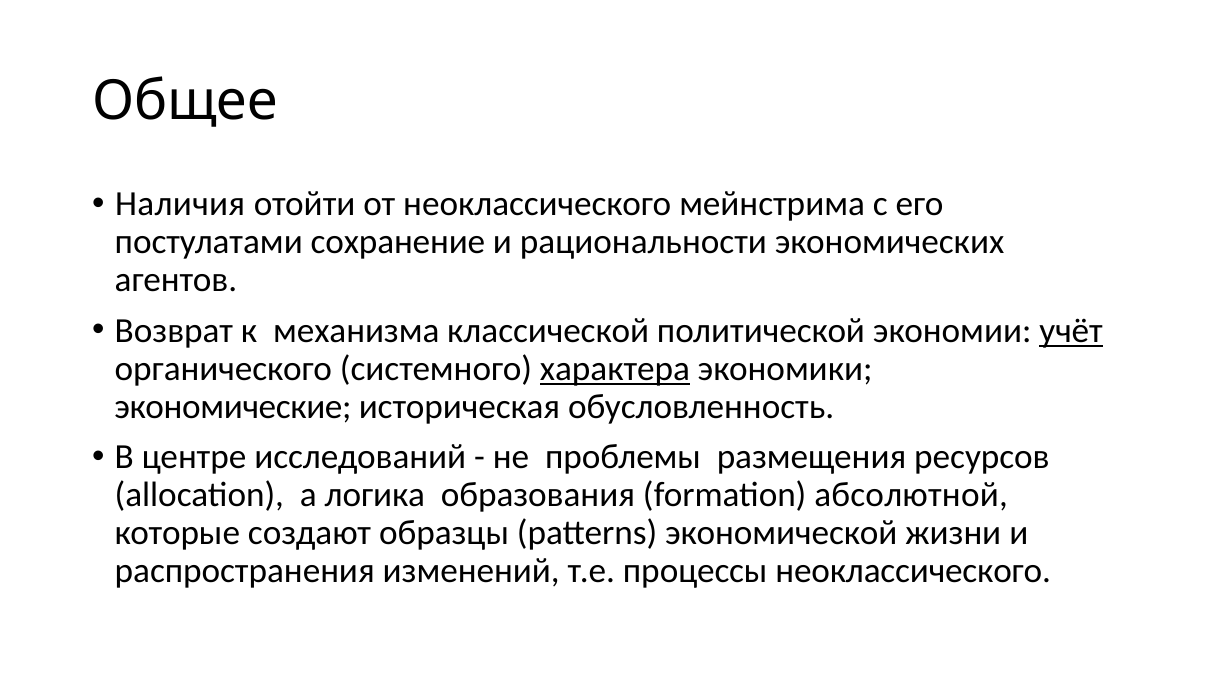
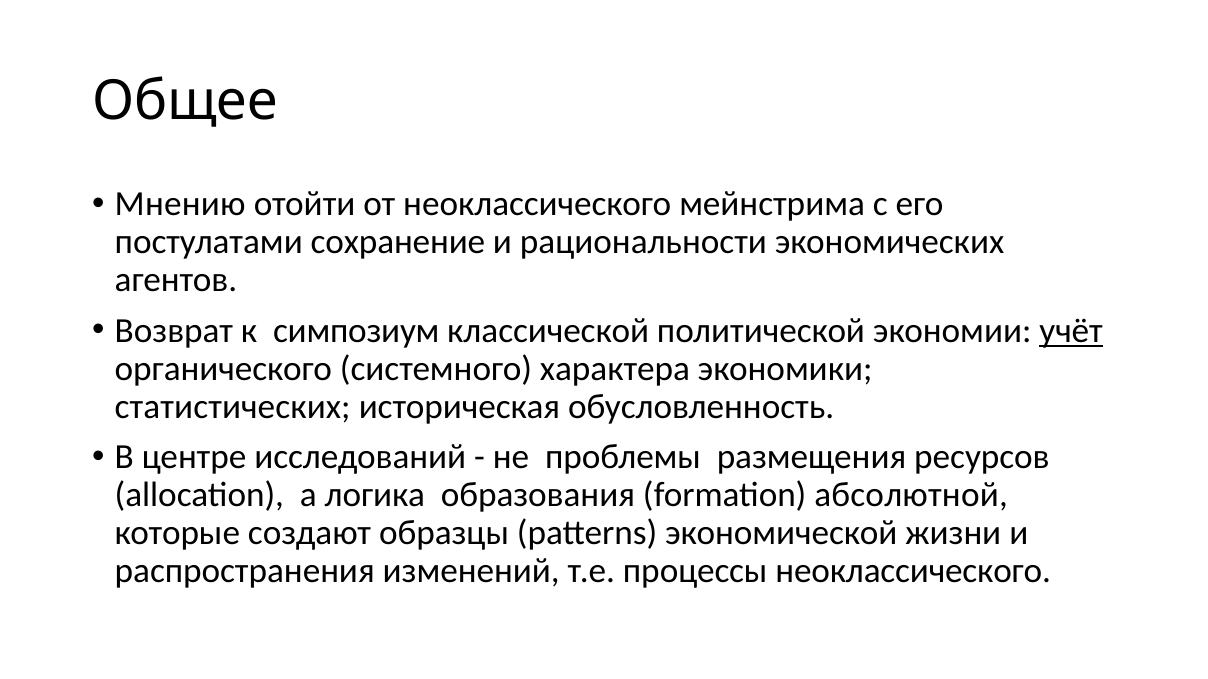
Наличия: Наличия -> Мнению
механизма: механизма -> симпозиум
характера underline: present -> none
экономические: экономические -> статистических
